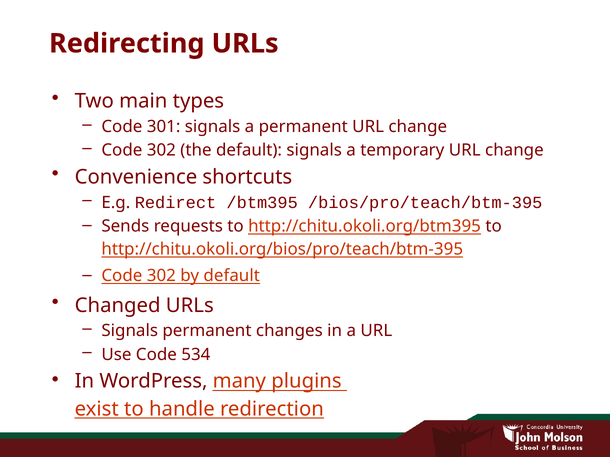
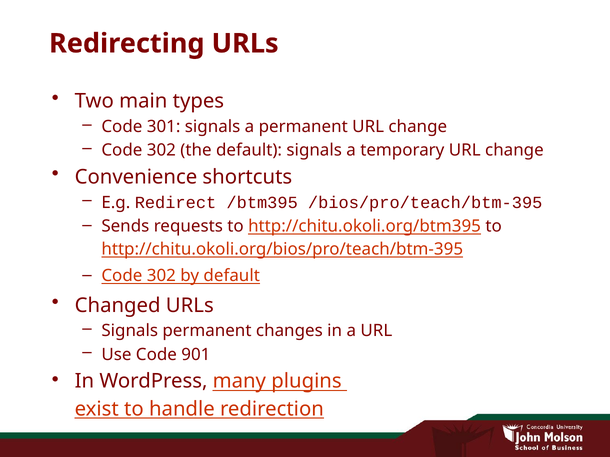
534: 534 -> 901
